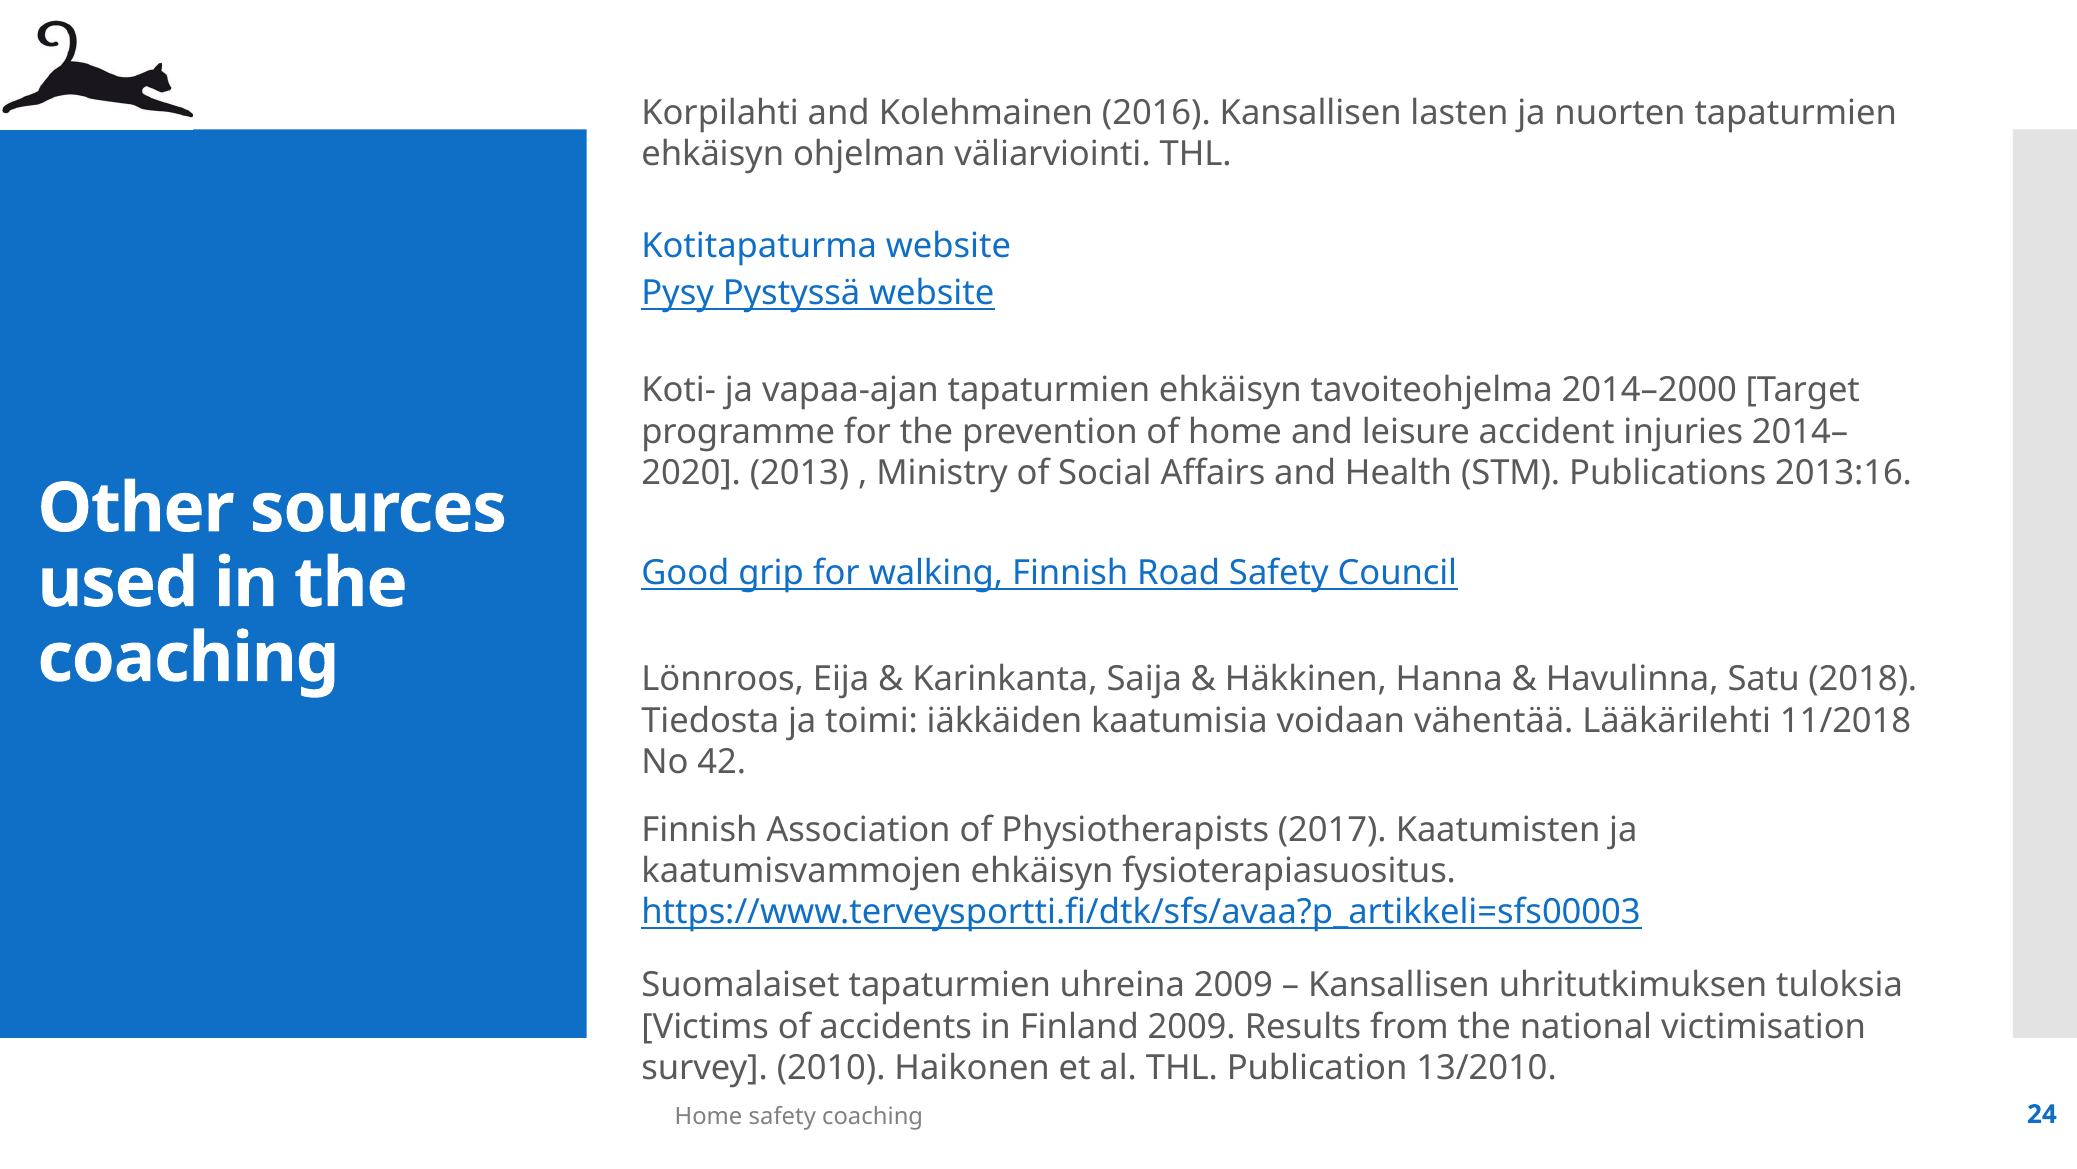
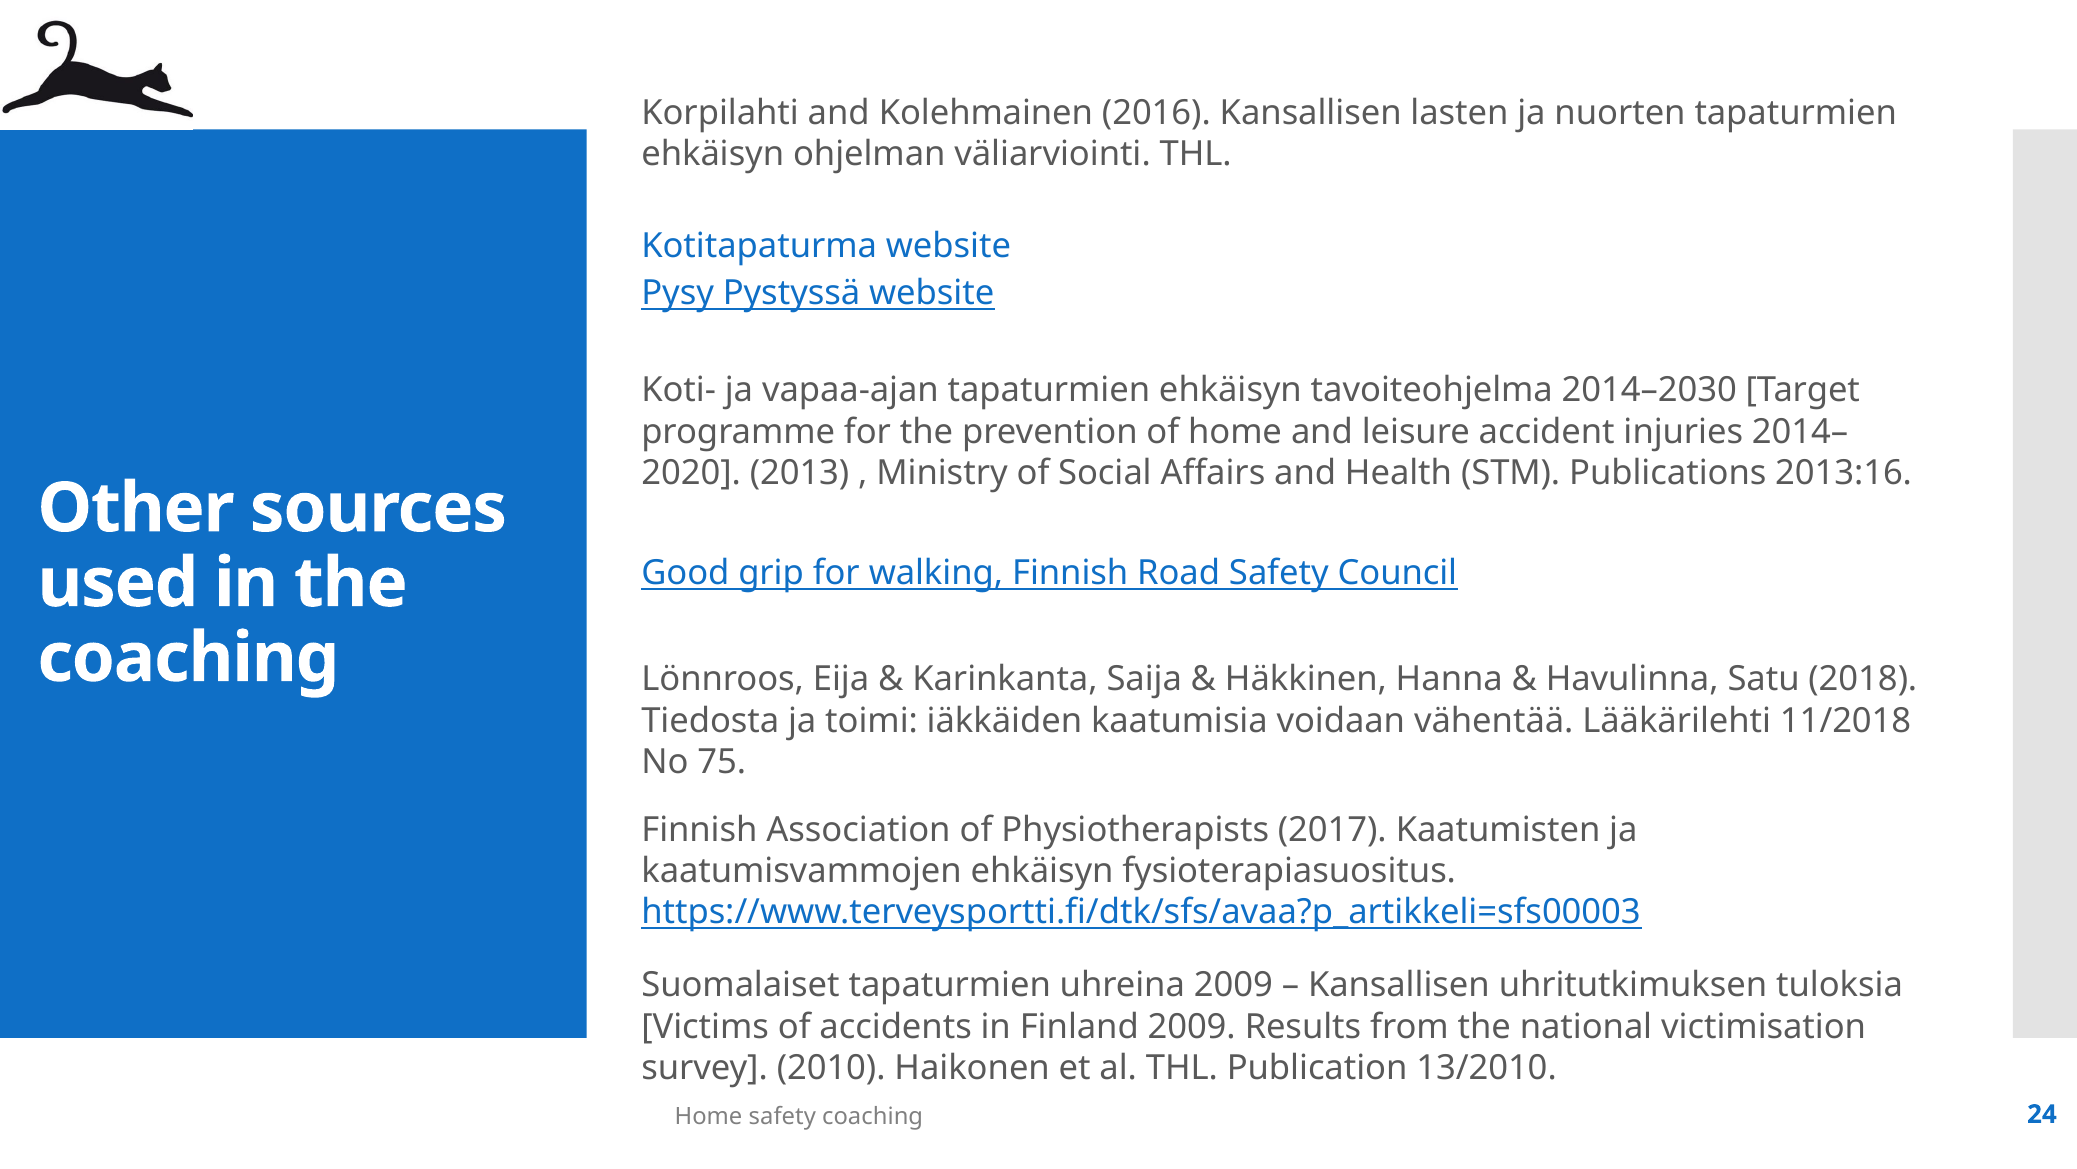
2014–2000: 2014–2000 -> 2014–2030
42: 42 -> 75
